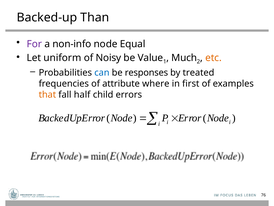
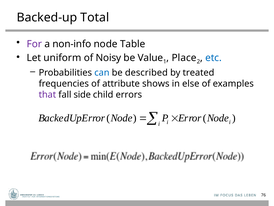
Than: Than -> Total
Equal: Equal -> Table
Much: Much -> Place
etc colour: orange -> blue
responses: responses -> described
where: where -> shows
first: first -> else
that colour: orange -> purple
half: half -> side
